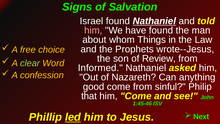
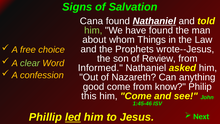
Israel: Israel -> Cana
him at (93, 30) colour: pink -> light green
sinful: sinful -> know
that: that -> this
